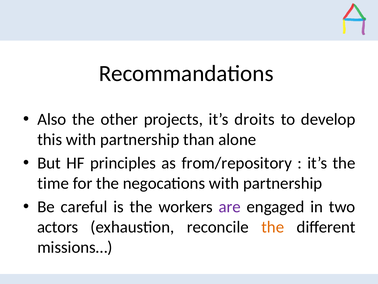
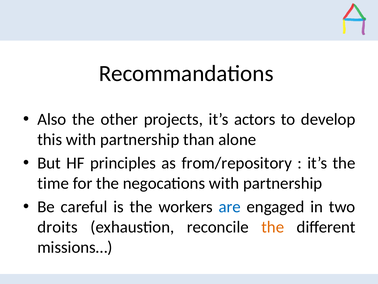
droits: droits -> actors
are colour: purple -> blue
actors: actors -> droits
